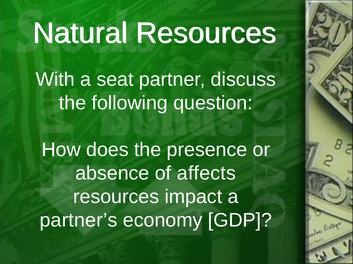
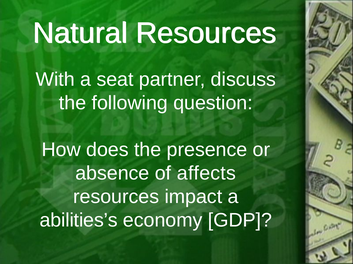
partner’s: partner’s -> abilities’s
